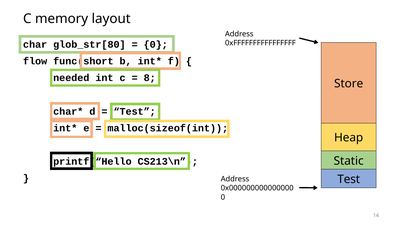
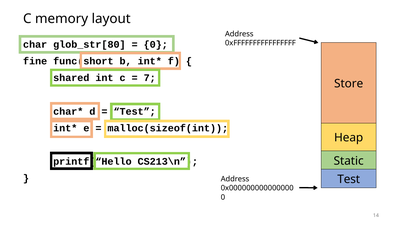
flow: flow -> fine
needed: needed -> shared
8: 8 -> 7
